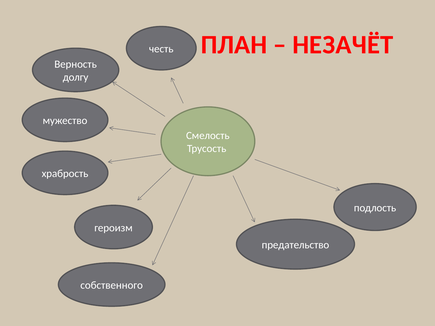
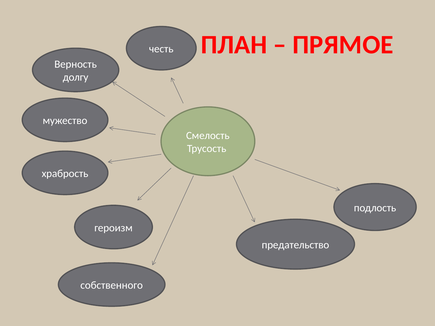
НЕЗАЧЁТ: НЕЗАЧЁТ -> ПРЯМОЕ
